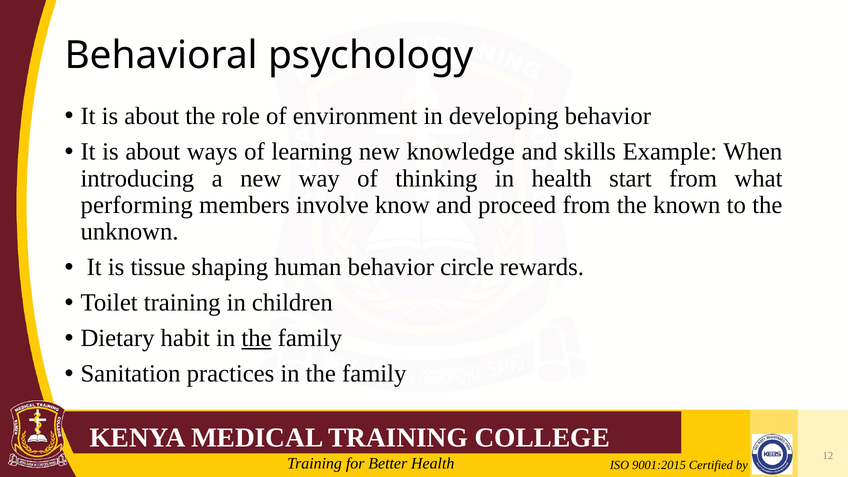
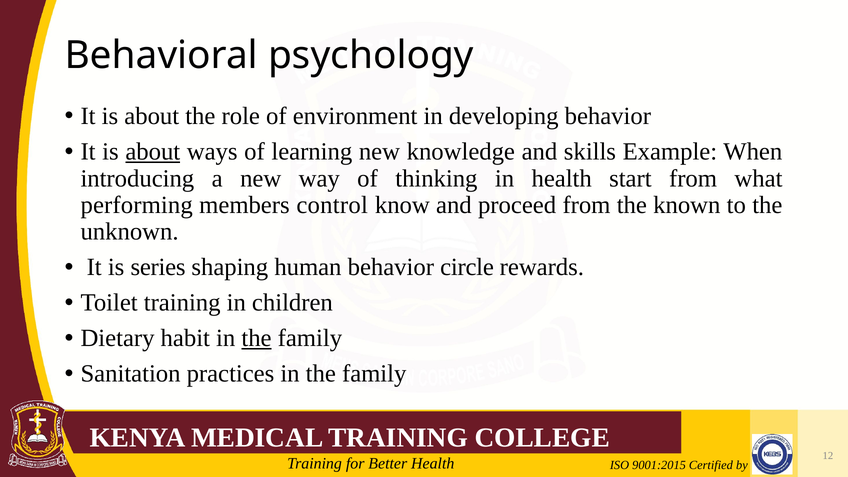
about at (153, 152) underline: none -> present
involve: involve -> control
tissue: tissue -> series
